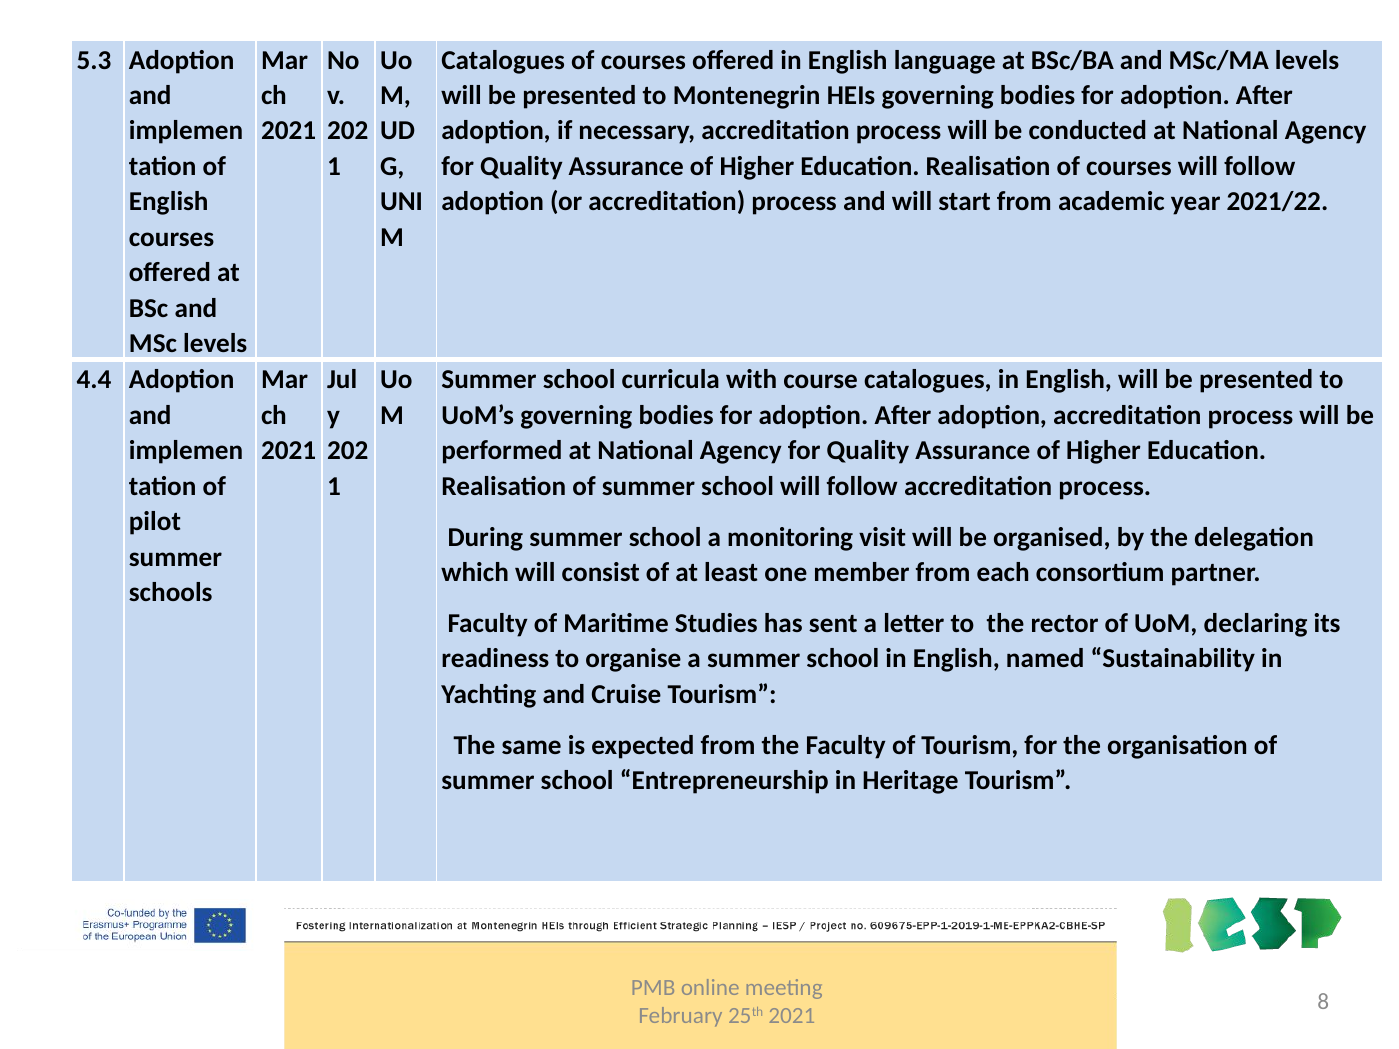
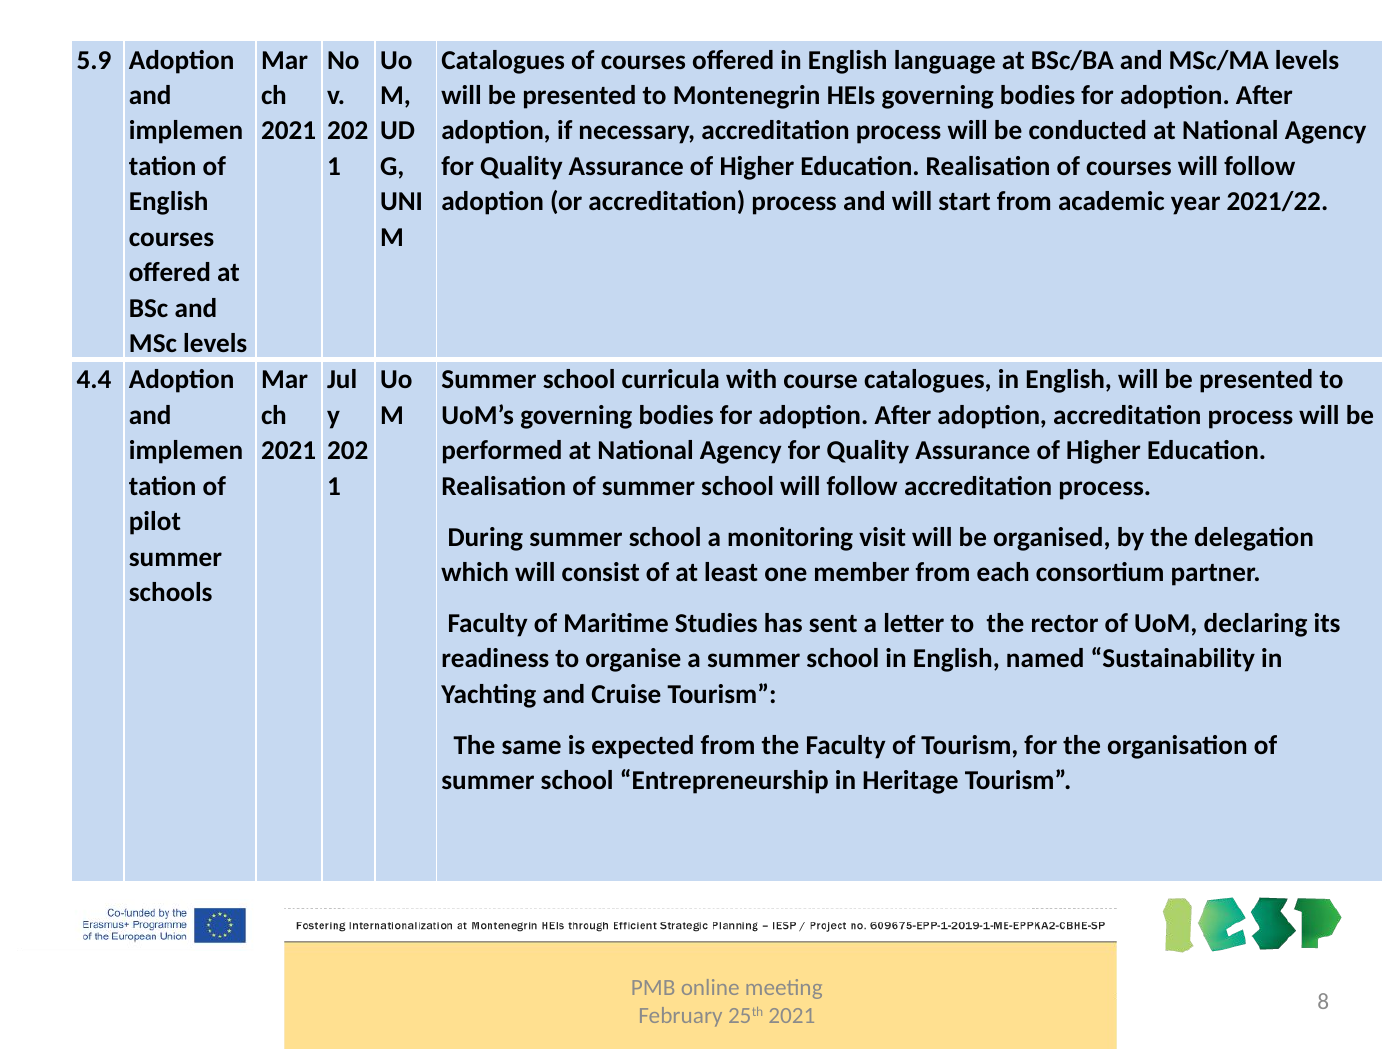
5.3: 5.3 -> 5.9
